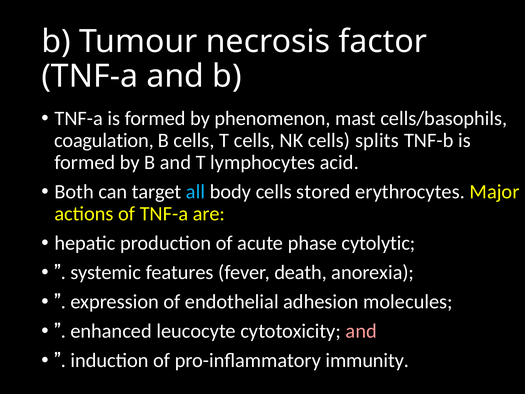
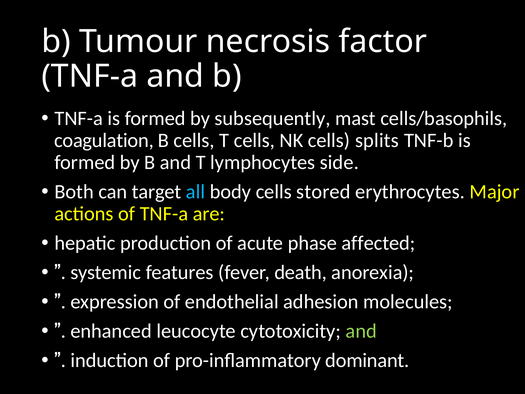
phenomenon: phenomenon -> subsequently
acid: acid -> side
cytolytic: cytolytic -> affected
and at (361, 331) colour: pink -> light green
immunity: immunity -> dominant
